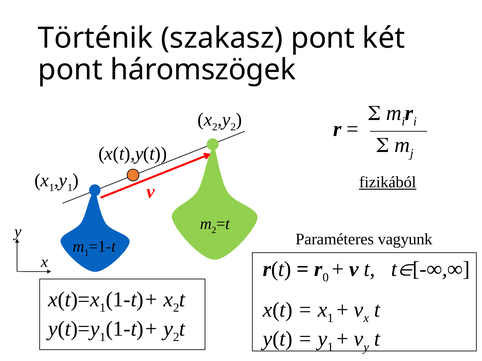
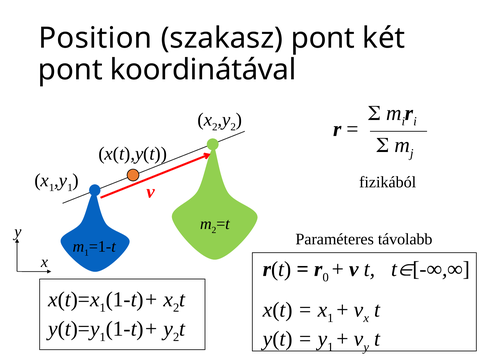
Történik: Történik -> Position
háromszögek: háromszögek -> koordinátával
fizikából underline: present -> none
vagyunk: vagyunk -> távolabb
